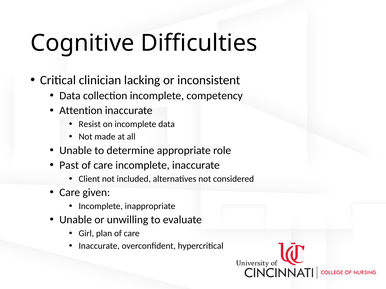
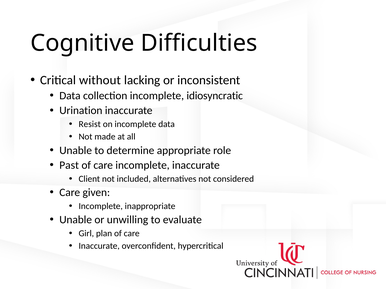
clinician: clinician -> without
competency: competency -> idiosyncratic
Attention: Attention -> Urination
